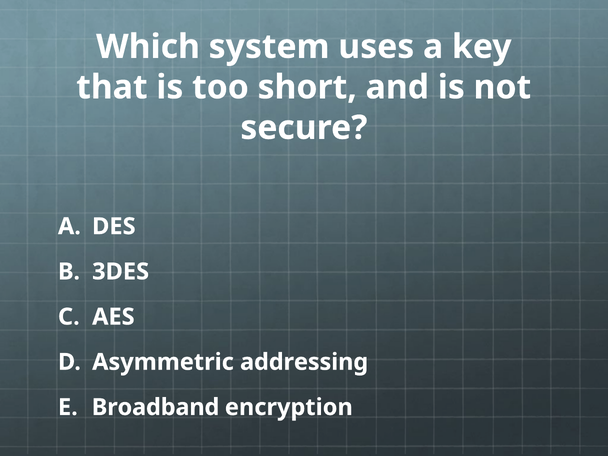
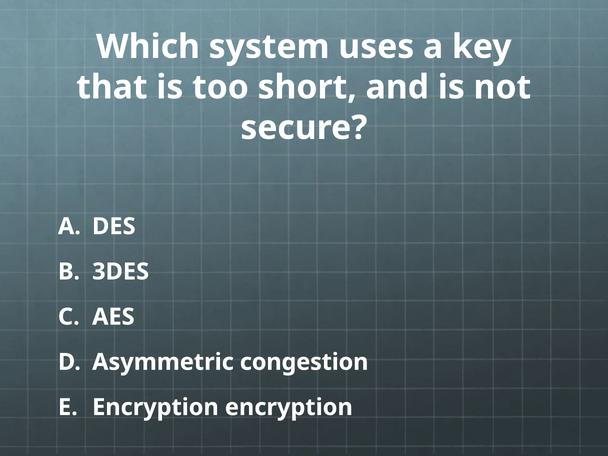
addressing: addressing -> congestion
Broadband at (156, 407): Broadband -> Encryption
